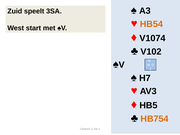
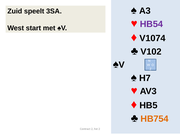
HB54 colour: orange -> purple
